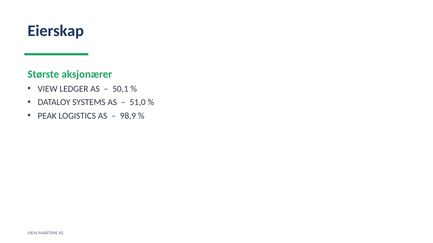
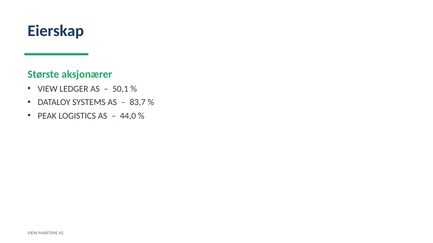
51,0: 51,0 -> 83,7
98,9: 98,9 -> 44,0
